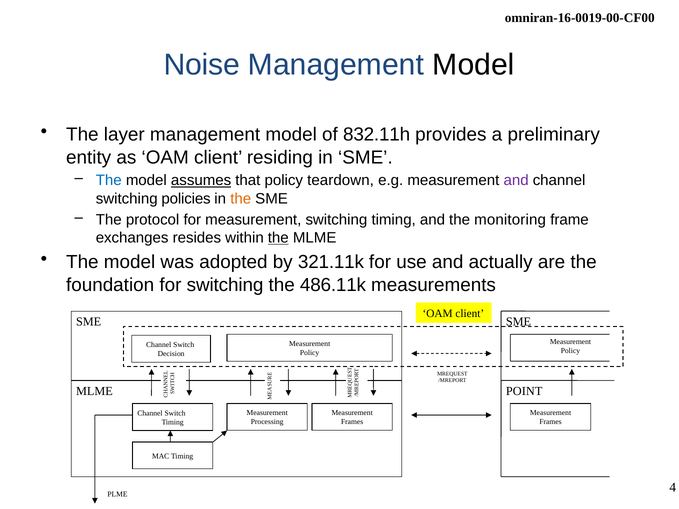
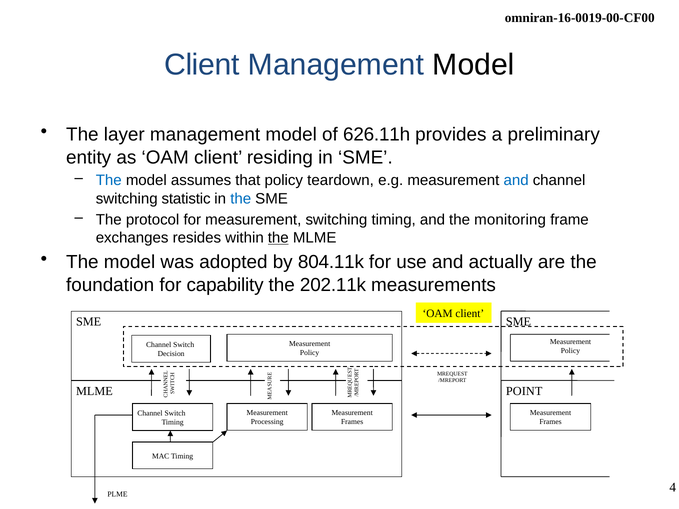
Noise at (202, 65): Noise -> Client
832.11h: 832.11h -> 626.11h
assumes underline: present -> none
and at (516, 181) colour: purple -> blue
policies: policies -> statistic
the at (241, 199) colour: orange -> blue
321.11k: 321.11k -> 804.11k
for switching: switching -> capability
486.11k: 486.11k -> 202.11k
